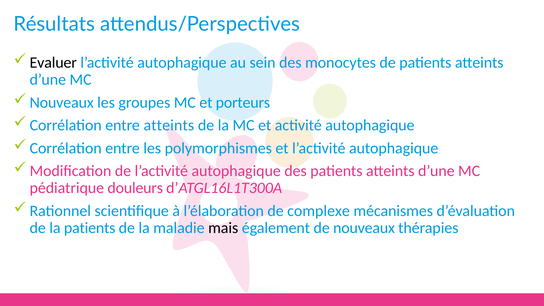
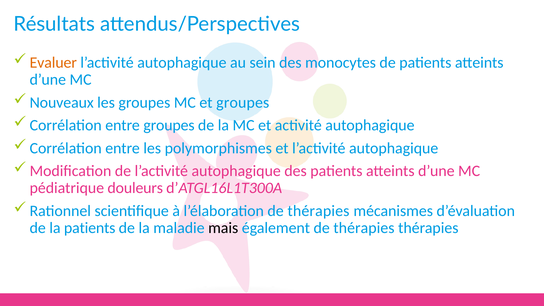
Evaluer colour: black -> orange
et porteurs: porteurs -> groupes
entre atteints: atteints -> groupes
l’élaboration de complexe: complexe -> thérapies
également de nouveaux: nouveaux -> thérapies
